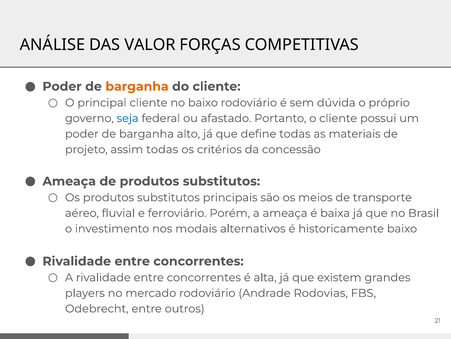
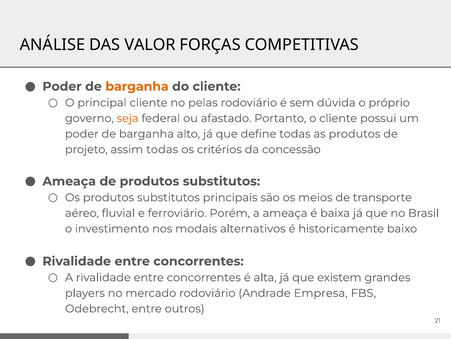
no baixo: baixo -> pelas
seja colour: blue -> orange
as materiais: materiais -> produtos
Rodovias: Rodovias -> Empresa
